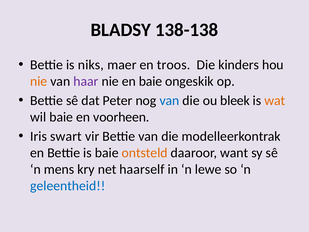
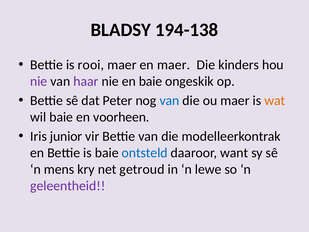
138-138: 138-138 -> 194-138
niks: niks -> rooi
en troos: troos -> maer
nie at (39, 81) colour: orange -> purple
ou bleek: bleek -> maer
swart: swart -> junior
ontsteld colour: orange -> blue
haarself: haarself -> getroud
geleentheid colour: blue -> purple
